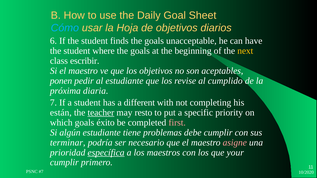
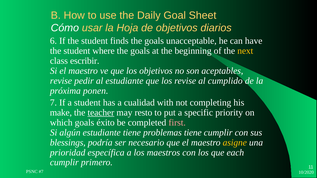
Cómo colour: light blue -> white
ponen at (61, 81): ponen -> revise
diaria: diaria -> ponen
different: different -> cualidad
están: están -> make
problemas debe: debe -> tiene
terminar: terminar -> blessings
asigne colour: pink -> yellow
específica underline: present -> none
your: your -> each
